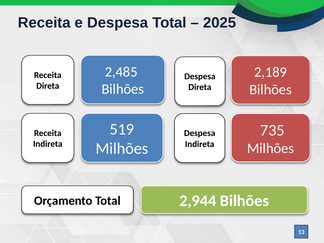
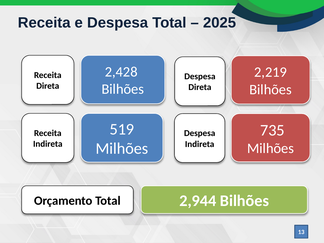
2,485: 2,485 -> 2,428
2,189: 2,189 -> 2,219
